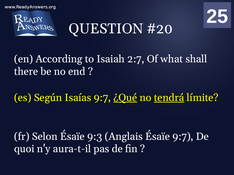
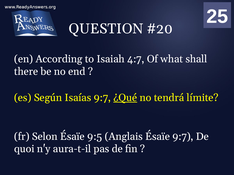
2:7: 2:7 -> 4:7
tendrá underline: present -> none
9:3: 9:3 -> 9:5
